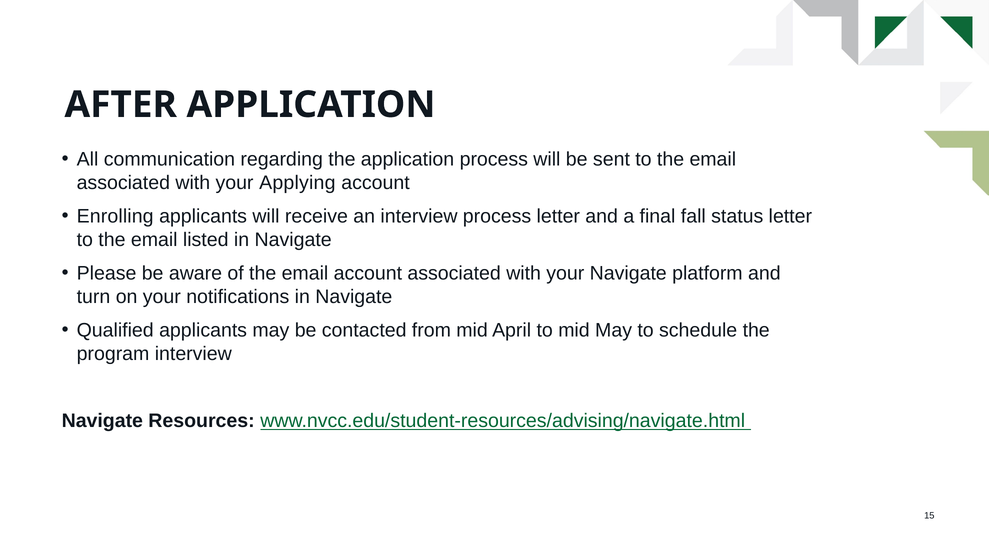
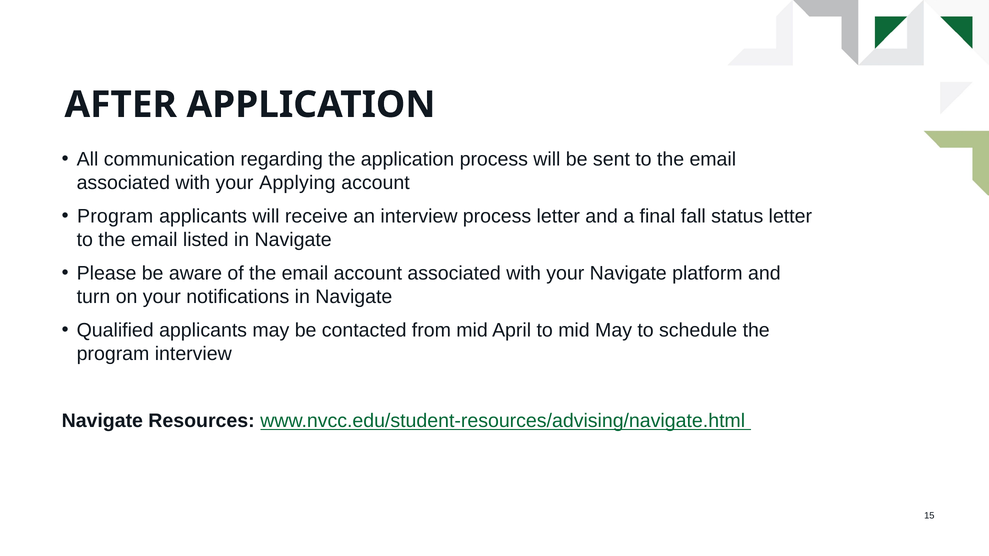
Enrolling at (115, 216): Enrolling -> Program
